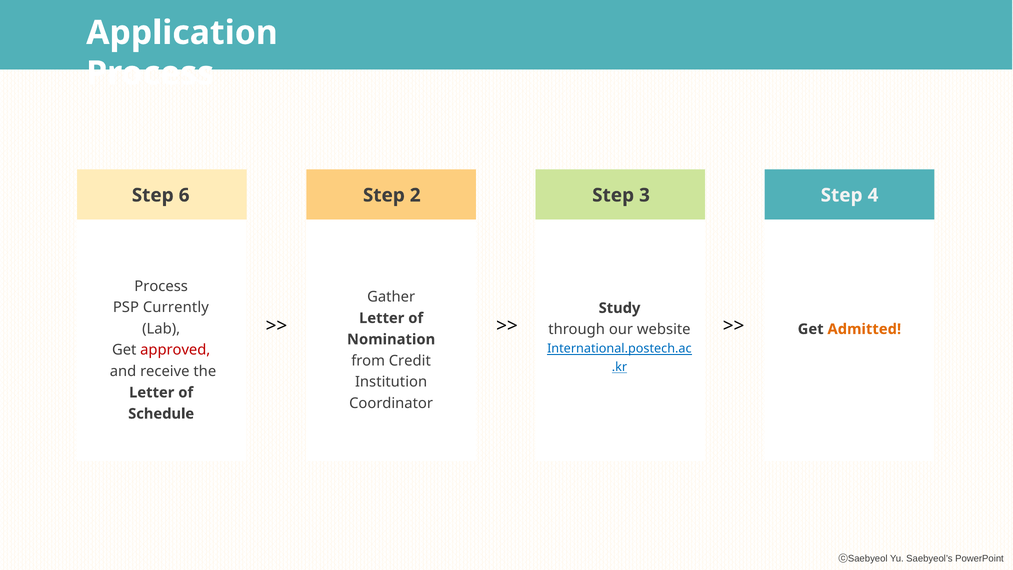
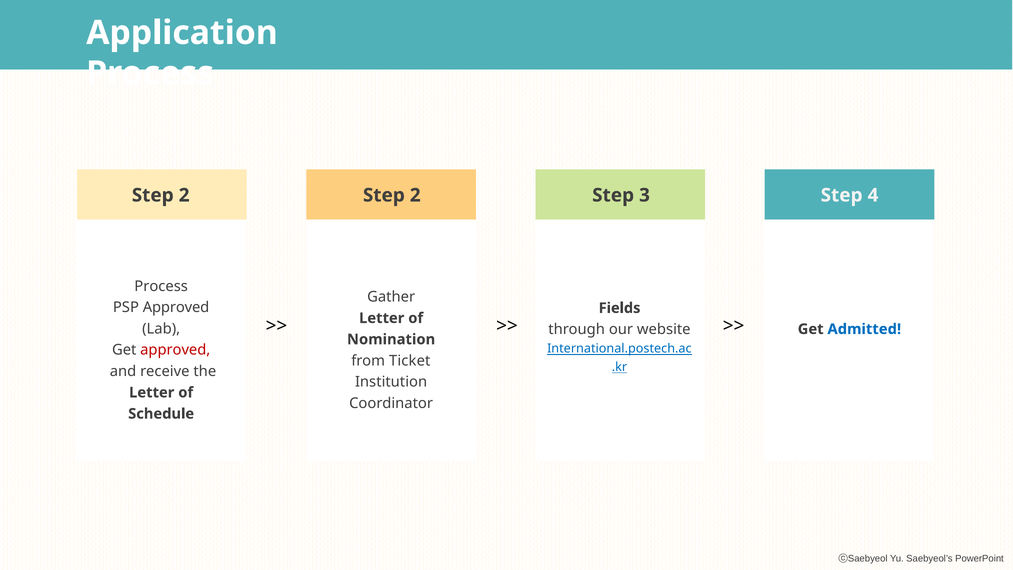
6 at (184, 195): 6 -> 2
PSP Currently: Currently -> Approved
Study: Study -> Fields
Admitted colour: orange -> blue
Credit: Credit -> Ticket
